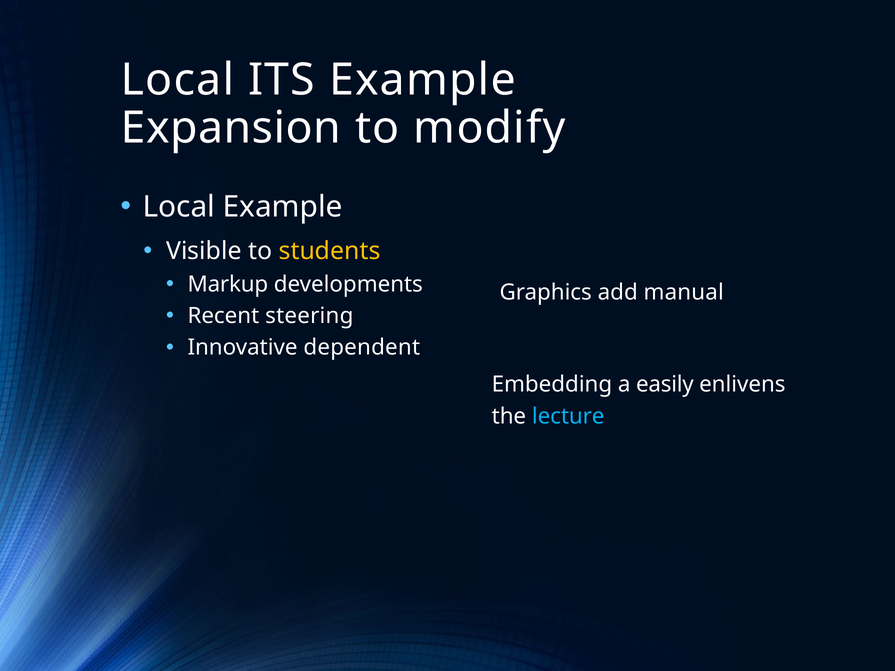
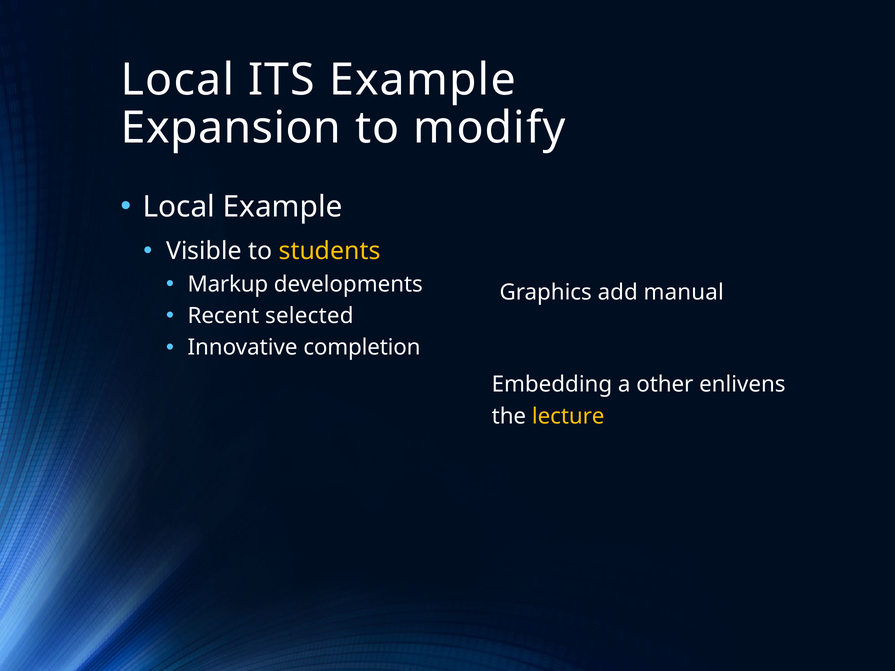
steering: steering -> selected
dependent: dependent -> completion
easily: easily -> other
lecture colour: light blue -> yellow
